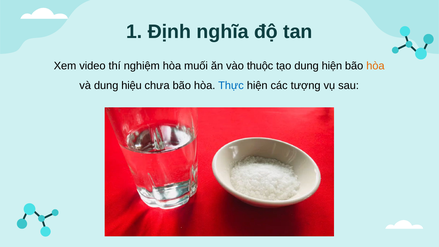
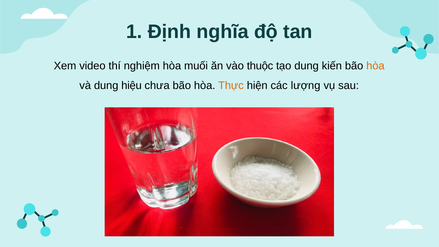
dung hiện: hiện -> kiến
Thực colour: blue -> orange
tượng: tượng -> lượng
